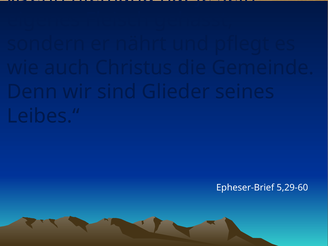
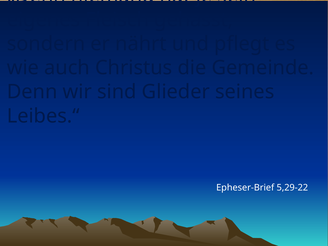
5,29-60: 5,29-60 -> 5,29-22
